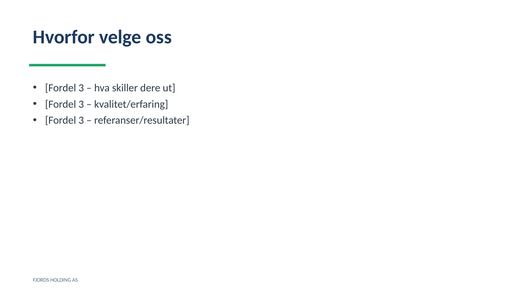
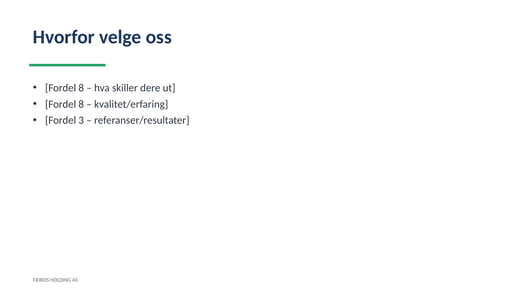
3 at (81, 88): 3 -> 8
3 at (81, 104): 3 -> 8
